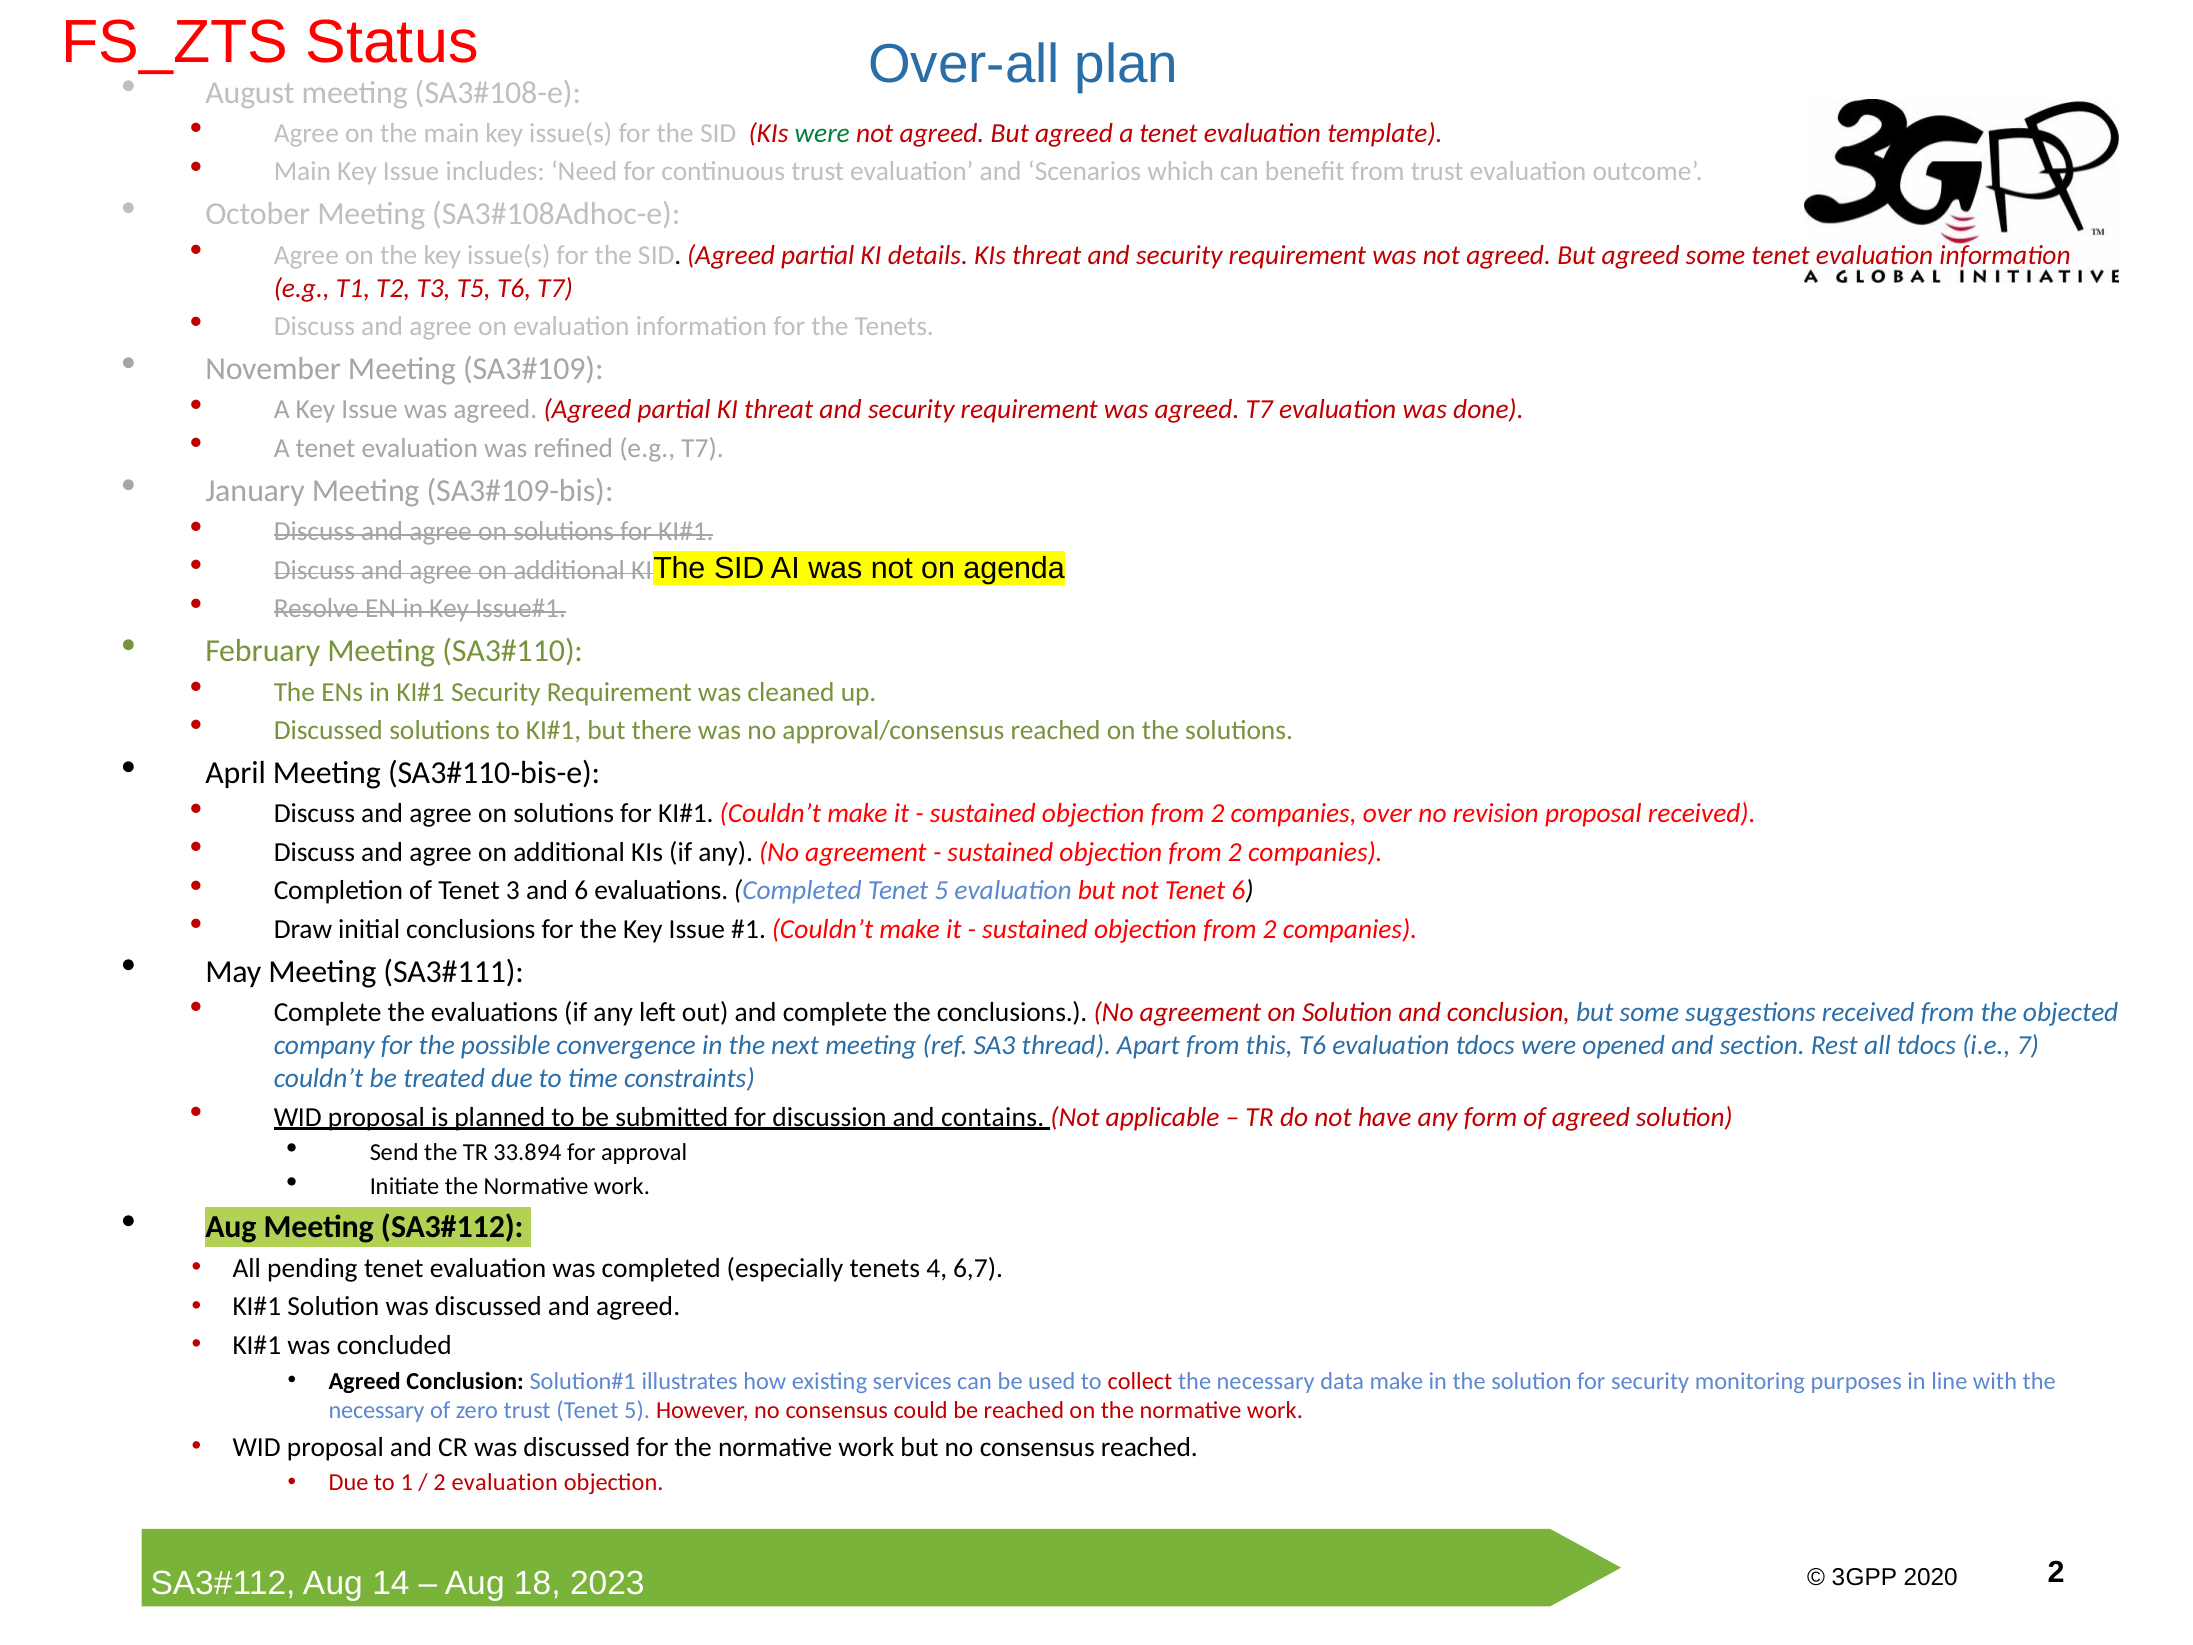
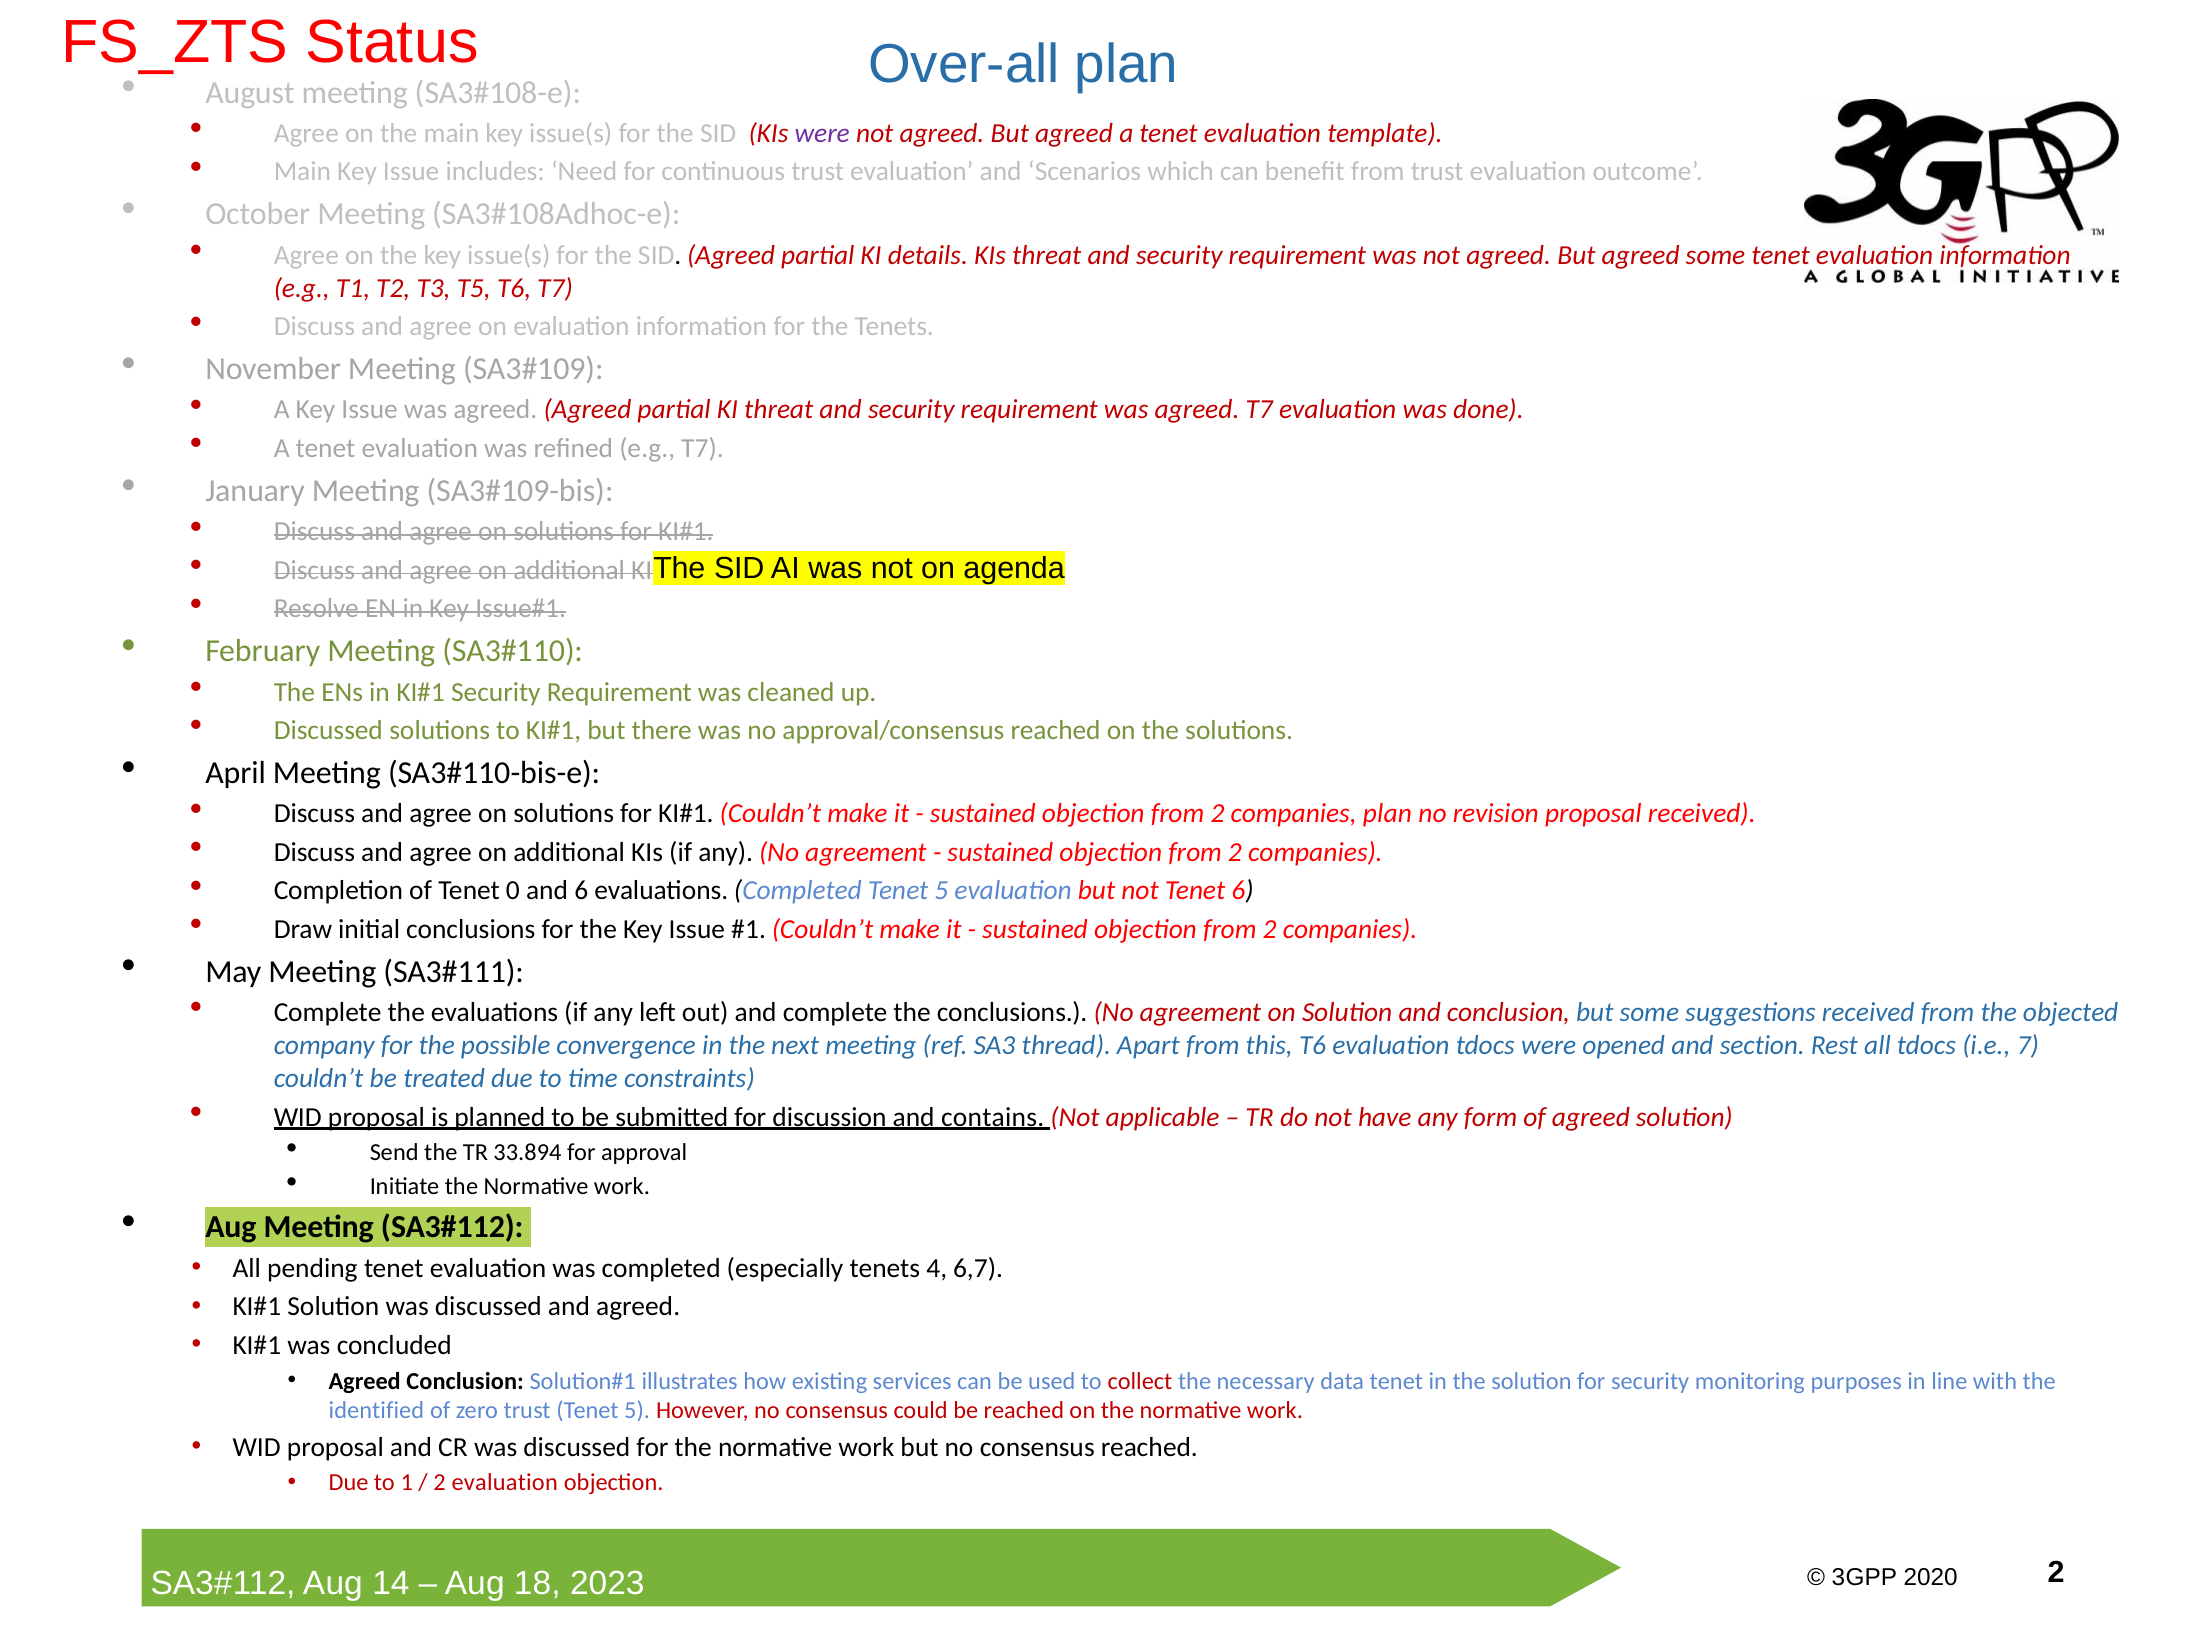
were at (822, 133) colour: green -> purple
companies over: over -> plan
3: 3 -> 0
data make: make -> tenet
necessary at (377, 1410): necessary -> identified
